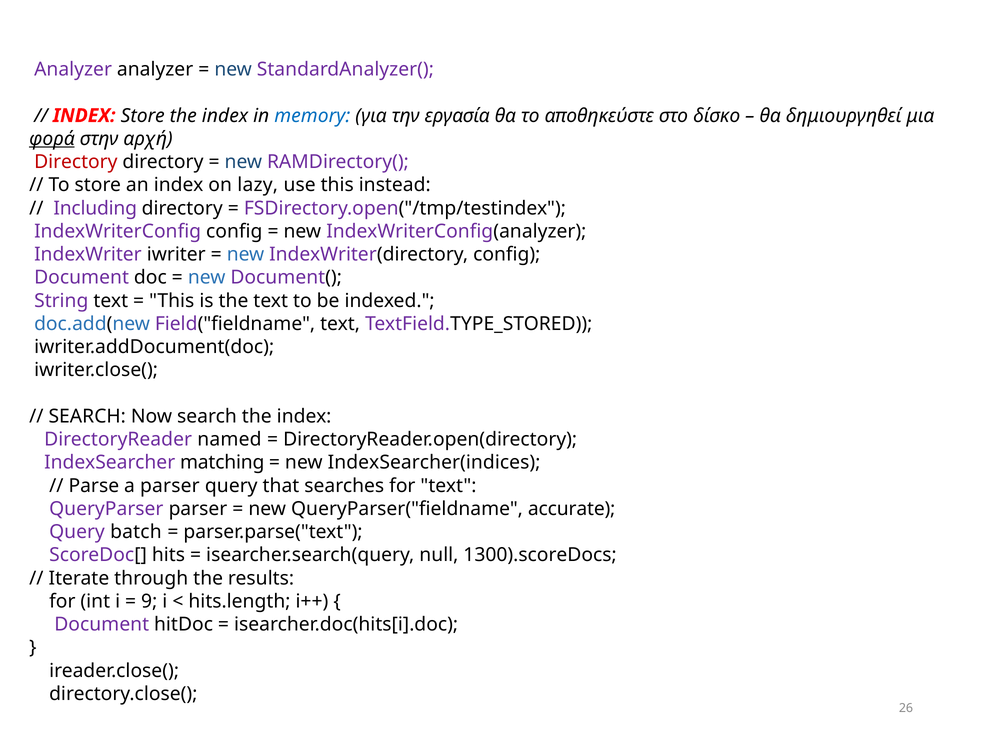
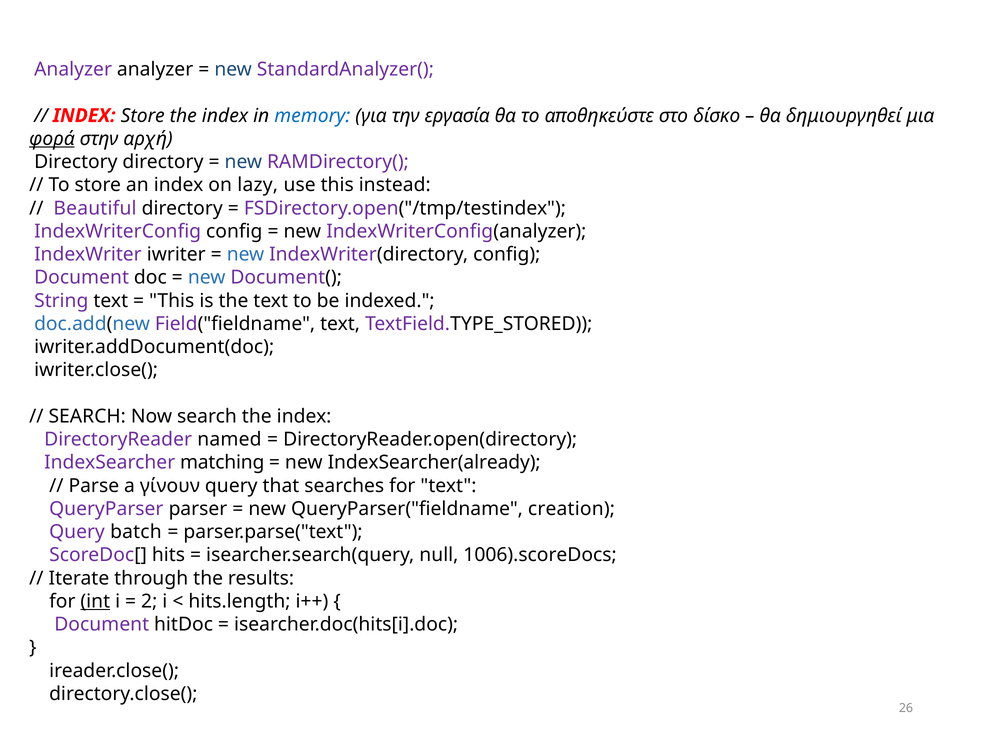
Directory at (76, 162) colour: red -> black
Including: Including -> Beautiful
IndexSearcher(indices: IndexSearcher(indices -> IndexSearcher(already
a parser: parser -> γίνουν
accurate: accurate -> creation
1300).scoreDocs: 1300).scoreDocs -> 1006).scoreDocs
int underline: none -> present
9: 9 -> 2
